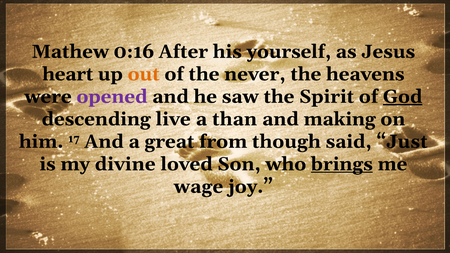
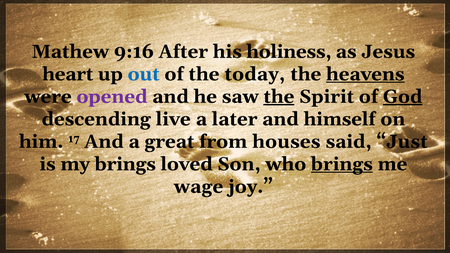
0:16: 0:16 -> 9:16
yourself: yourself -> holiness
out colour: orange -> blue
never: never -> today
heavens underline: none -> present
the at (279, 97) underline: none -> present
than: than -> later
making: making -> himself
though: though -> houses
my divine: divine -> brings
